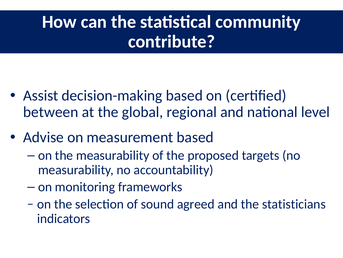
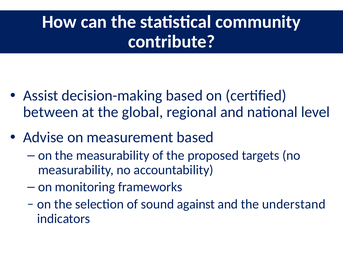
agreed: agreed -> against
statisticians: statisticians -> understand
